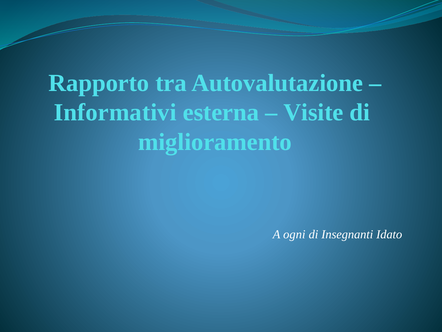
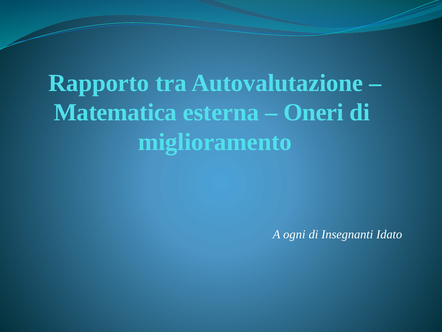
Informativi: Informativi -> Matematica
Visite: Visite -> Oneri
